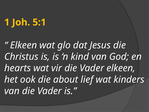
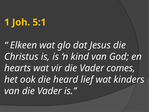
Vader elkeen: elkeen -> comes
about: about -> heard
